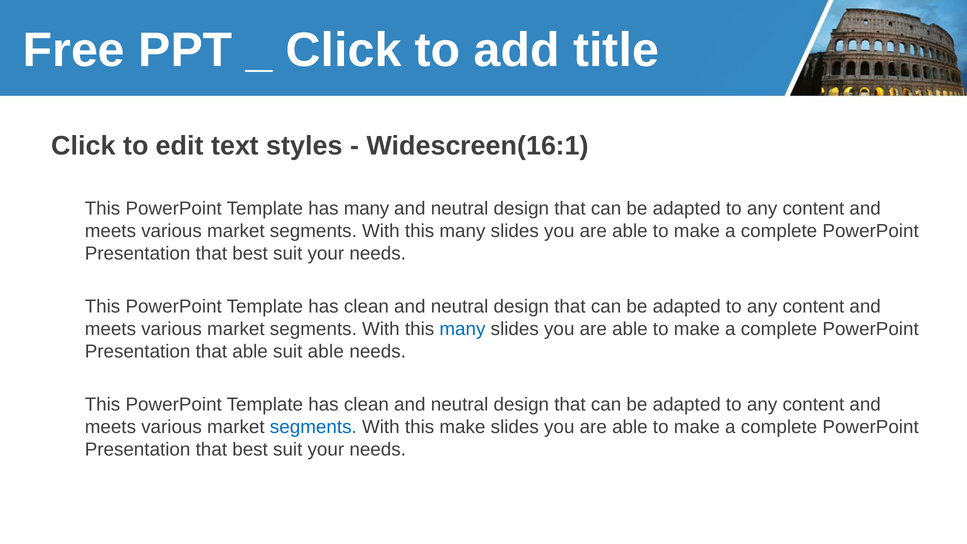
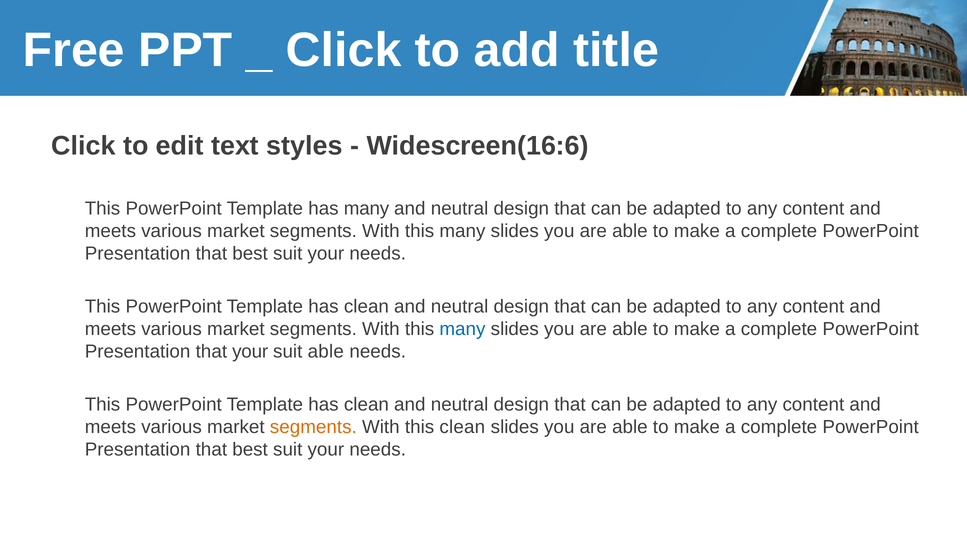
Widescreen(16:1: Widescreen(16:1 -> Widescreen(16:6
that able: able -> your
segments at (313, 427) colour: blue -> orange
this make: make -> clean
